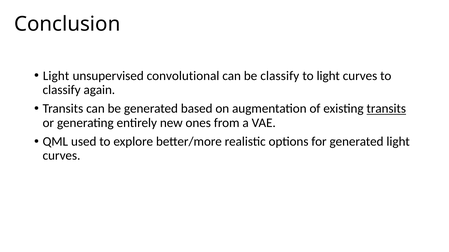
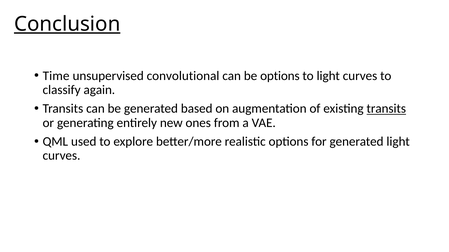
Conclusion underline: none -> present
Light at (56, 76): Light -> Time
be classify: classify -> options
